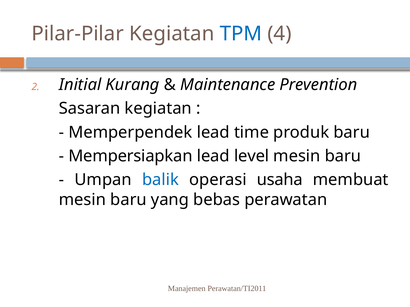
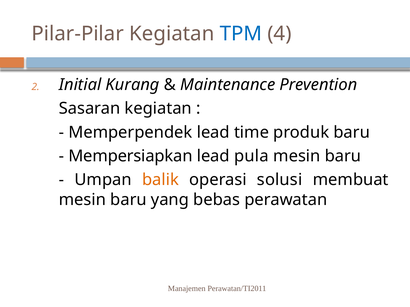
level: level -> pula
balik colour: blue -> orange
usaha: usaha -> solusi
